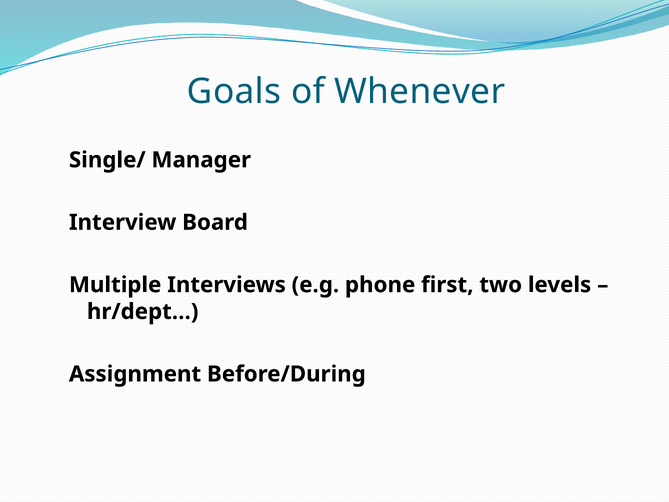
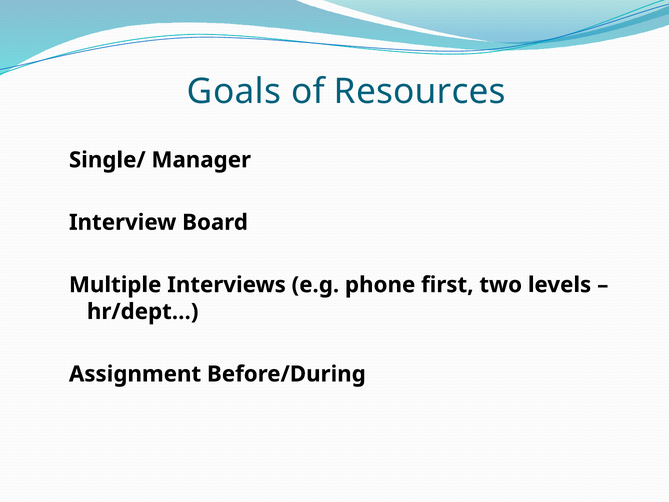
Whenever: Whenever -> Resources
